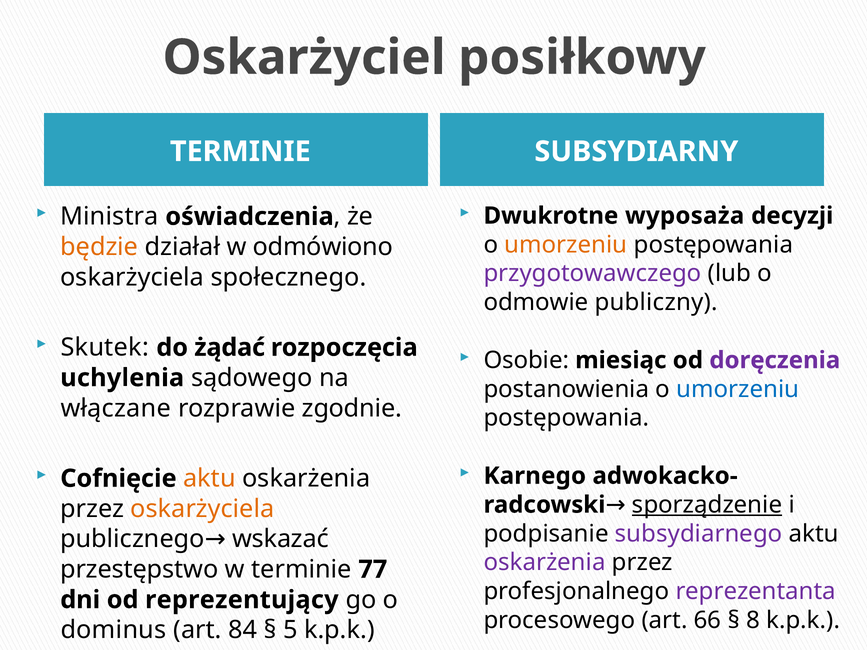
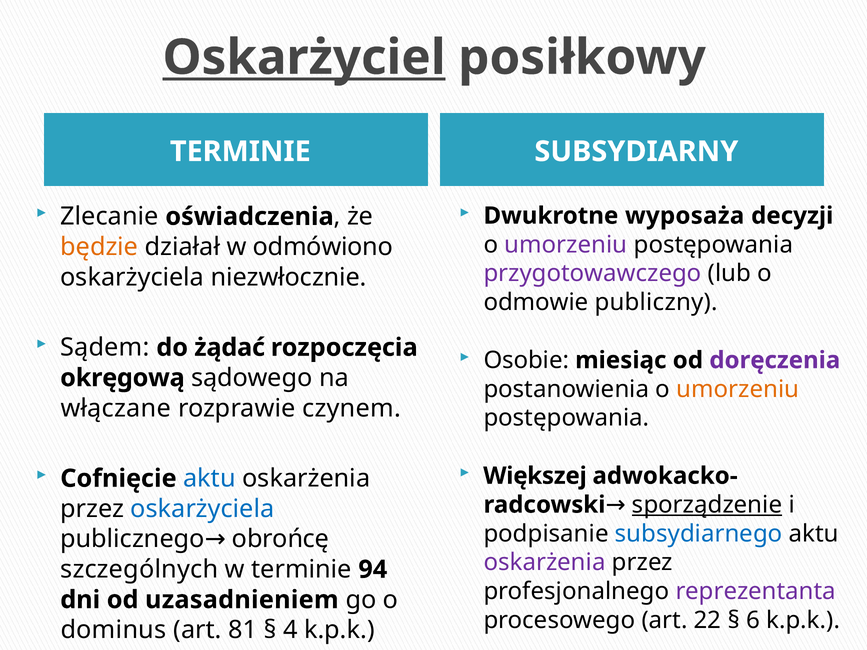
Oskarżyciel underline: none -> present
Ministra: Ministra -> Zlecanie
umorzeniu at (566, 245) colour: orange -> purple
społecznego: społecznego -> niezwłocznie
Skutek: Skutek -> Sądem
uchylenia: uchylenia -> okręgową
umorzeniu at (738, 389) colour: blue -> orange
zgodnie: zgodnie -> czynem
Karnego: Karnego -> Większej
aktu at (209, 479) colour: orange -> blue
oskarżyciela at (202, 509) colour: orange -> blue
subsydiarnego colour: purple -> blue
wskazać: wskazać -> obrońcę
przestępstwo: przestępstwo -> szczególnych
77: 77 -> 94
reprezentujący: reprezentujący -> uzasadnieniem
66: 66 -> 22
8: 8 -> 6
84: 84 -> 81
5: 5 -> 4
